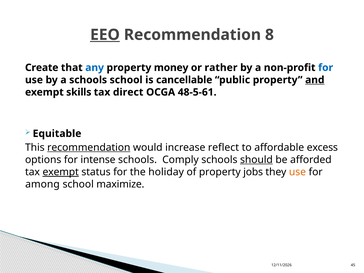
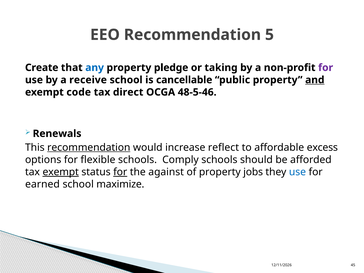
EEO underline: present -> none
8: 8 -> 5
money: money -> pledge
rather: rather -> taking
for at (326, 68) colour: blue -> purple
a schools: schools -> receive
skills: skills -> code
48-5-61: 48-5-61 -> 48-5-46
Equitable: Equitable -> Renewals
intense: intense -> flexible
should underline: present -> none
for at (120, 172) underline: none -> present
holiday: holiday -> against
use at (297, 172) colour: orange -> blue
among: among -> earned
